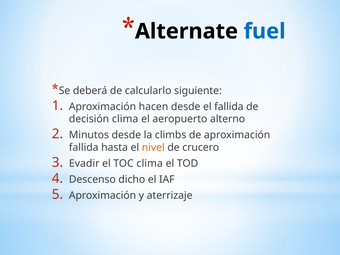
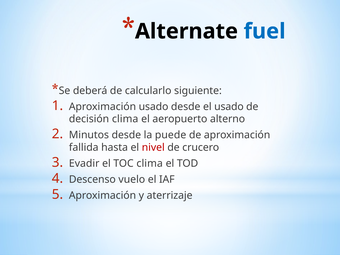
Aproximación hacen: hacen -> usado
el fallida: fallida -> usado
climbs: climbs -> puede
nivel colour: orange -> red
dicho: dicho -> vuelo
